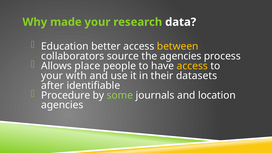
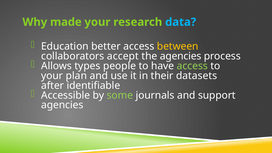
data colour: white -> light blue
source: source -> accept
place: place -> types
access at (192, 66) colour: yellow -> light green
with: with -> plan
Procedure: Procedure -> Accessible
location: location -> support
